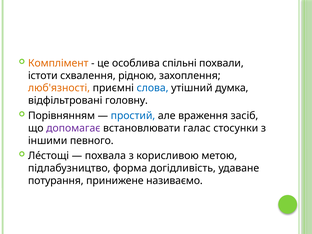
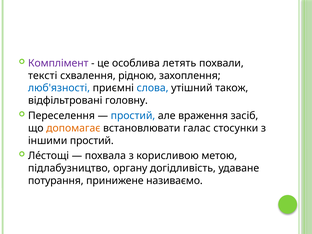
Комплімент colour: orange -> purple
спільні: спільні -> летять
істоти: істоти -> тексті
люб'язності colour: orange -> blue
думка: думка -> також
Порівнянням: Порівнянням -> Переселення
допомагає colour: purple -> orange
іншими певного: певного -> простий
форма: форма -> органу
